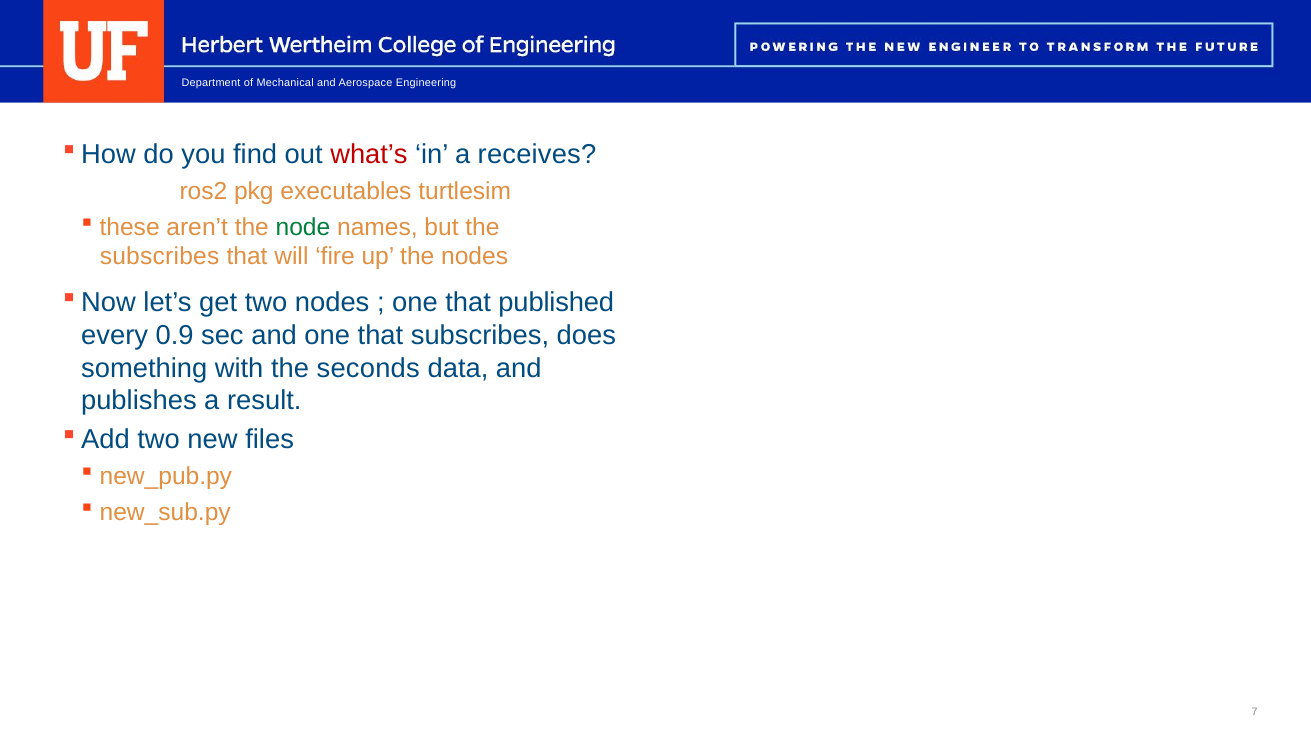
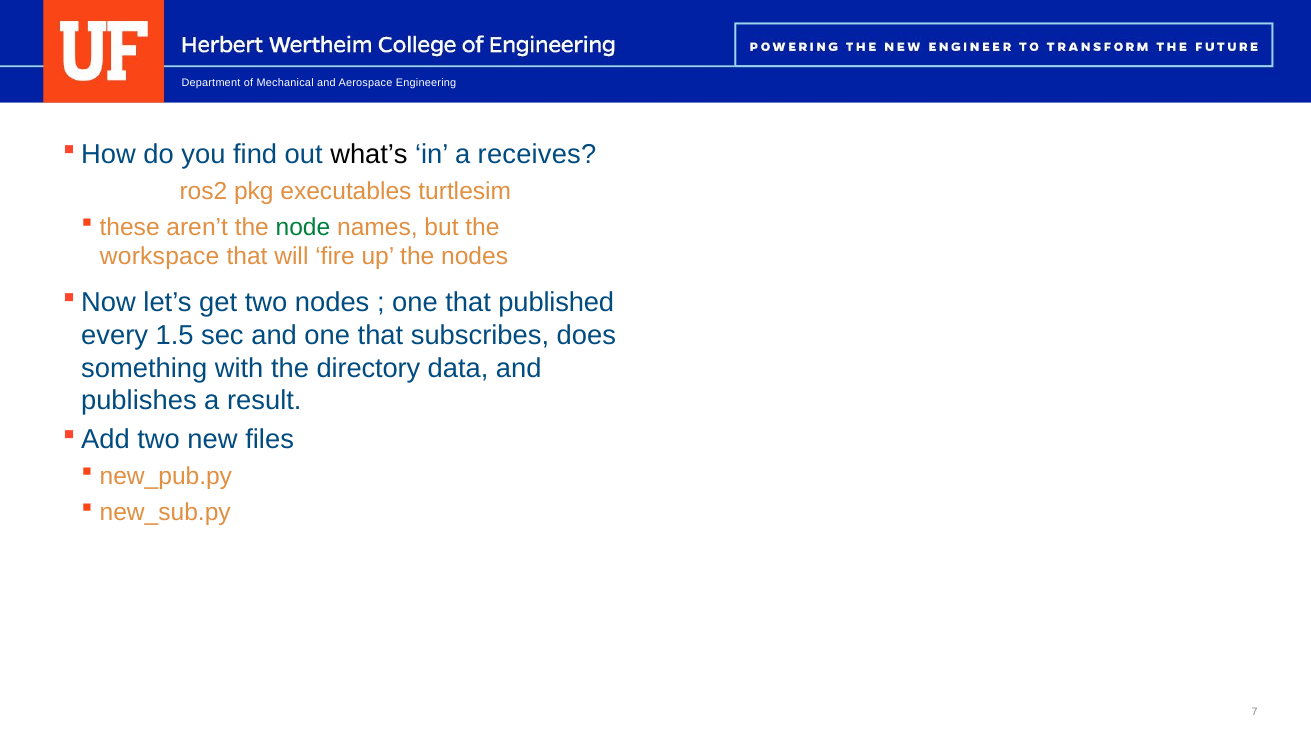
what’s colour: red -> black
subscribes at (160, 257): subscribes -> workspace
0.9: 0.9 -> 1.5
seconds: seconds -> directory
